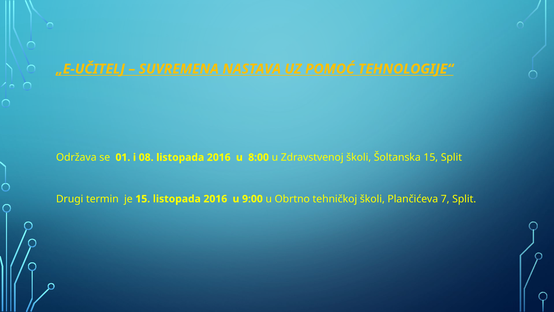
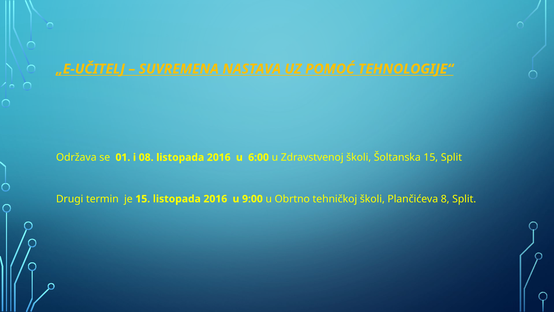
8:00: 8:00 -> 6:00
7: 7 -> 8
